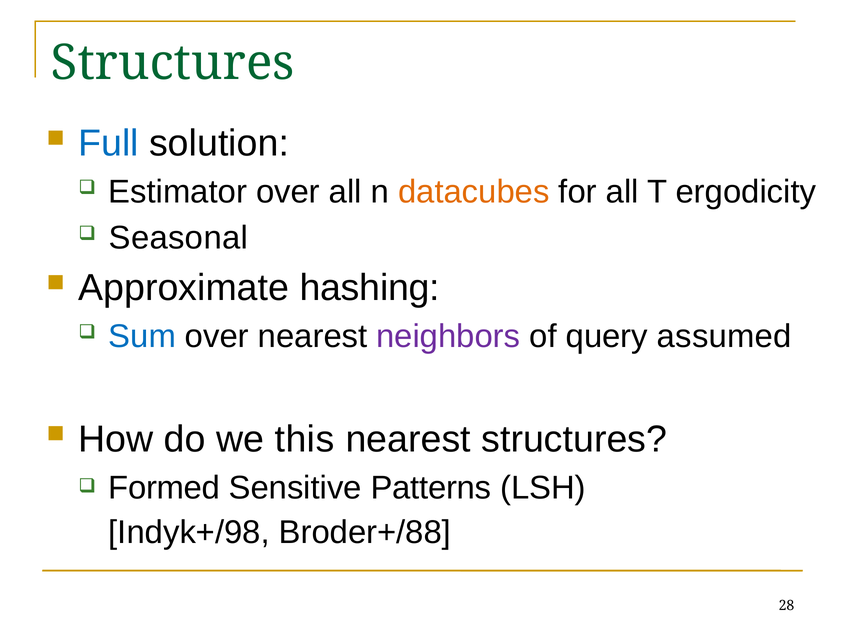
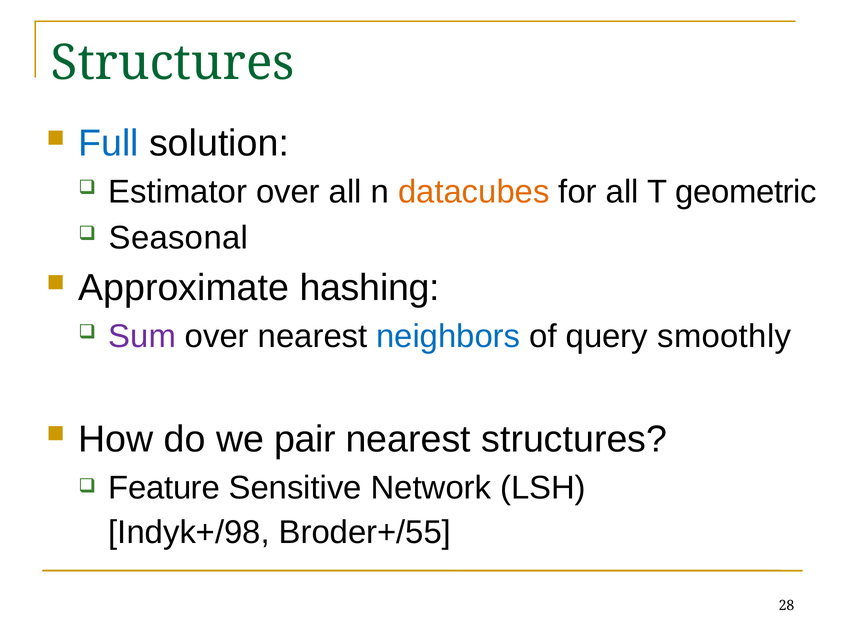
ergodicity: ergodicity -> geometric
Sum colour: blue -> purple
neighbors colour: purple -> blue
assumed: assumed -> smoothly
this: this -> pair
Formed: Formed -> Feature
Patterns: Patterns -> Network
Broder+/88: Broder+/88 -> Broder+/55
